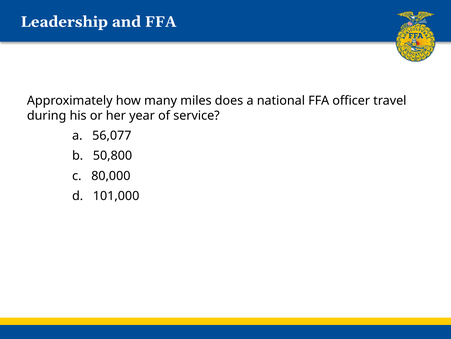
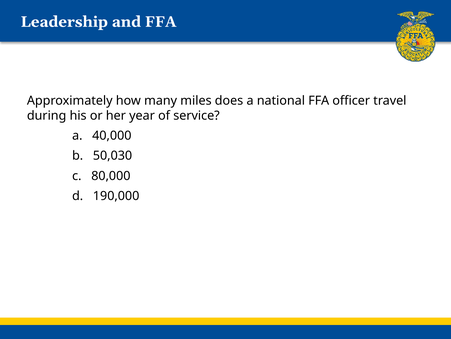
56,077: 56,077 -> 40,000
50,800: 50,800 -> 50,030
101,000: 101,000 -> 190,000
